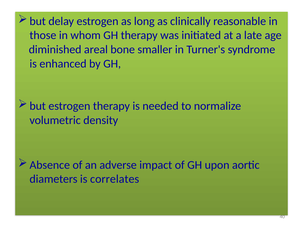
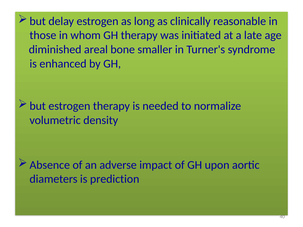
correlates: correlates -> prediction
